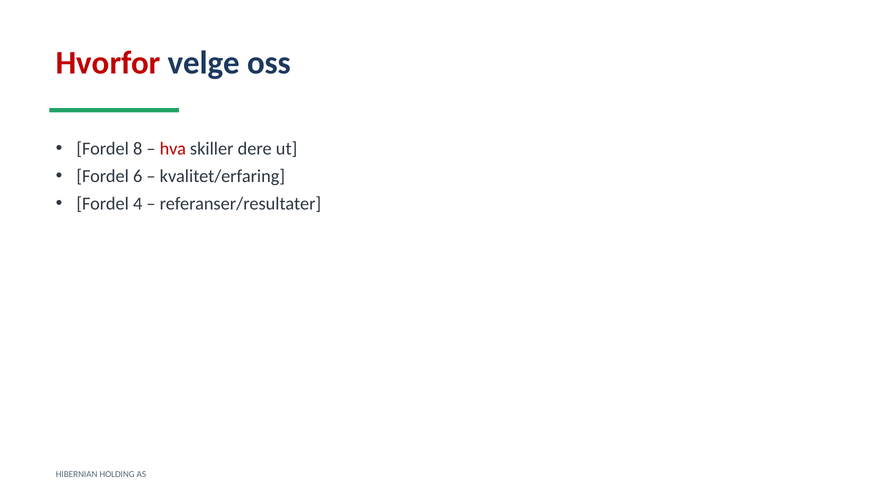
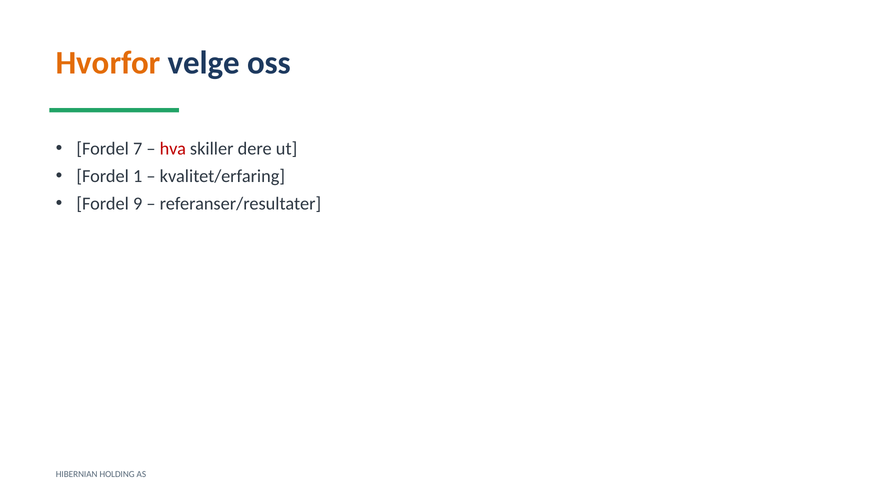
Hvorfor colour: red -> orange
8: 8 -> 7
6: 6 -> 1
4: 4 -> 9
